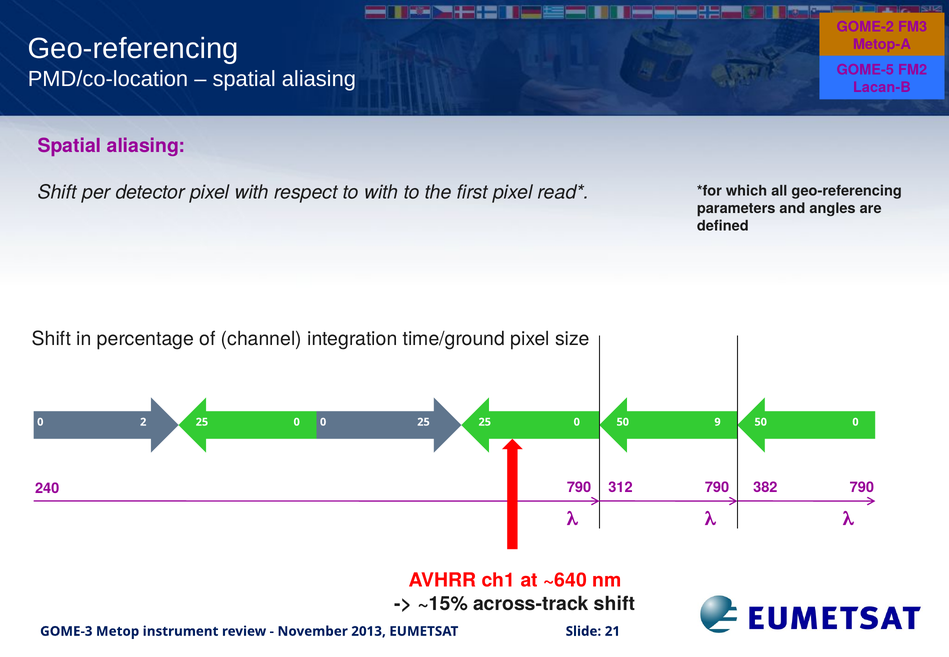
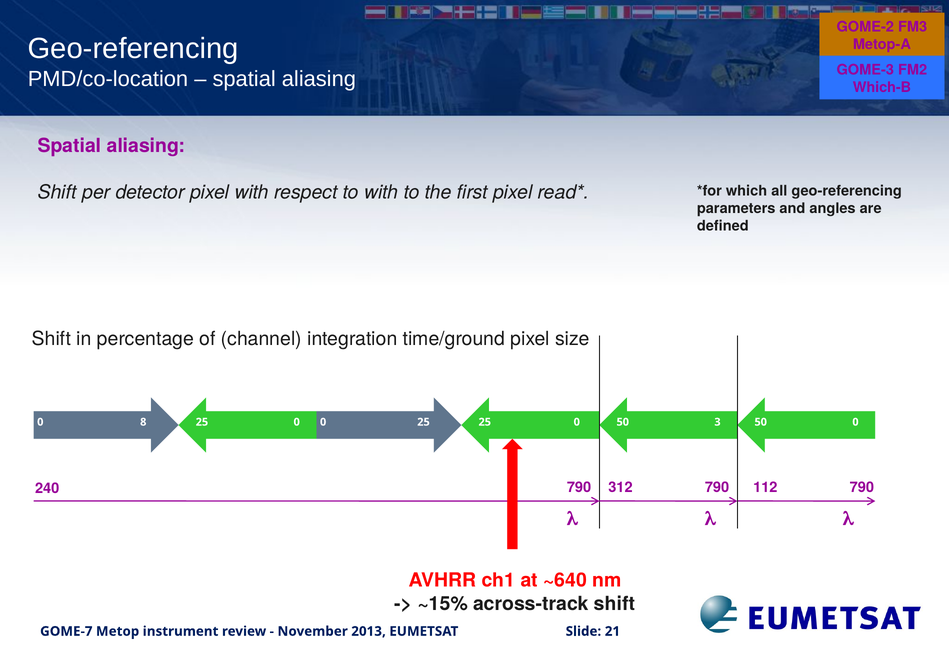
GOME-5: GOME-5 -> GOME-3
Lacan-B: Lacan-B -> Which-B
2: 2 -> 8
9: 9 -> 3
382: 382 -> 112
GOME-3: GOME-3 -> GOME-7
